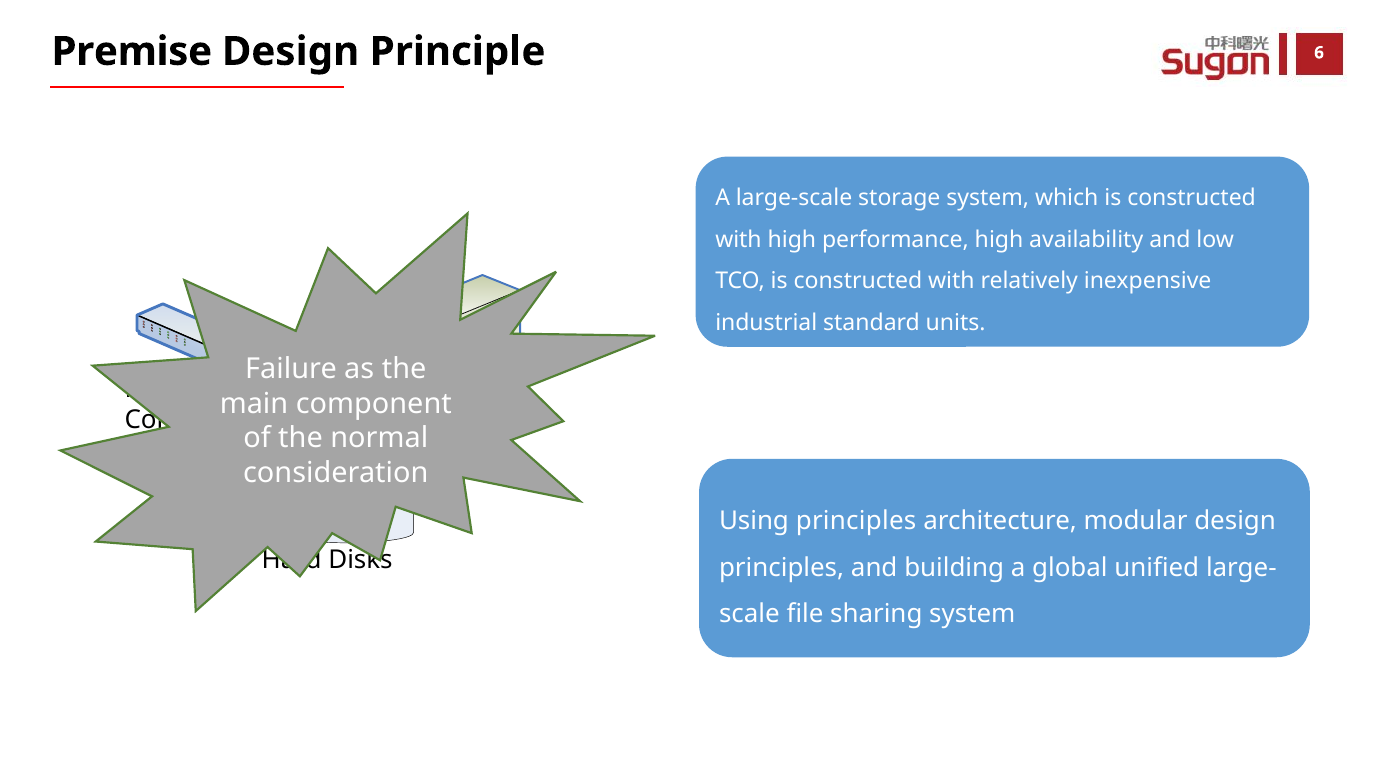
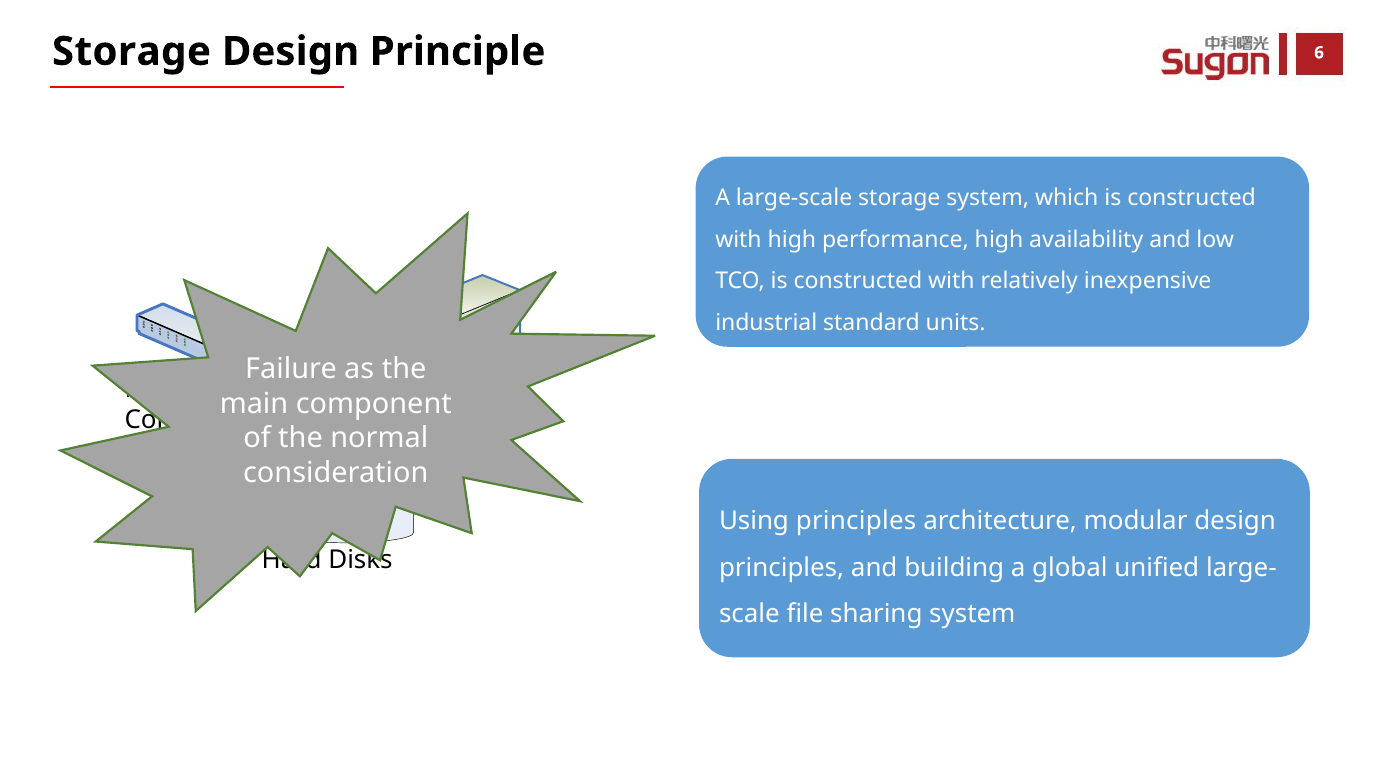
Premise at (132, 52): Premise -> Storage
